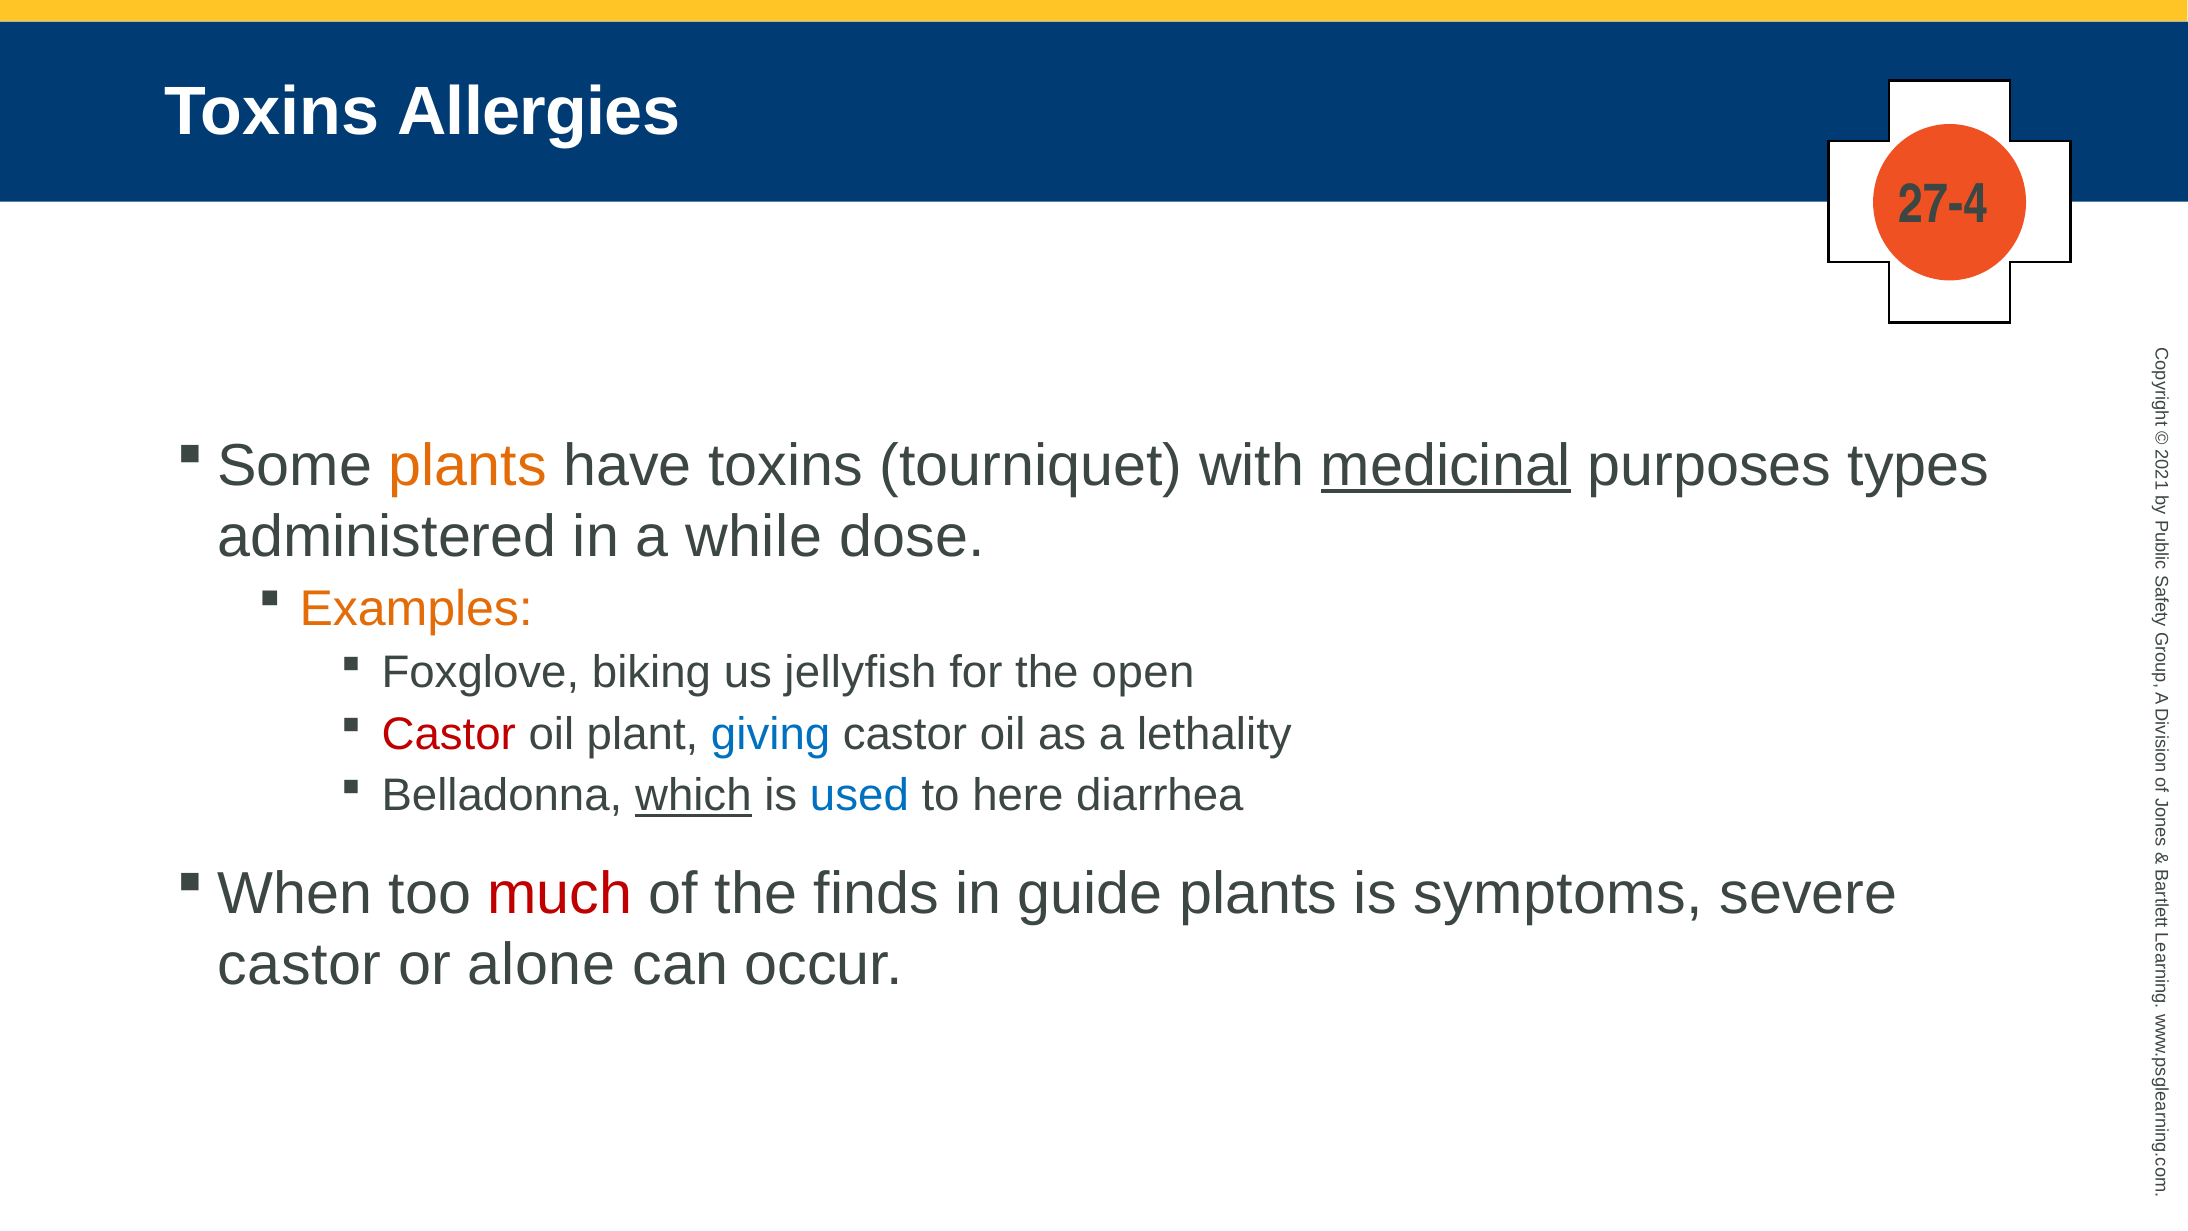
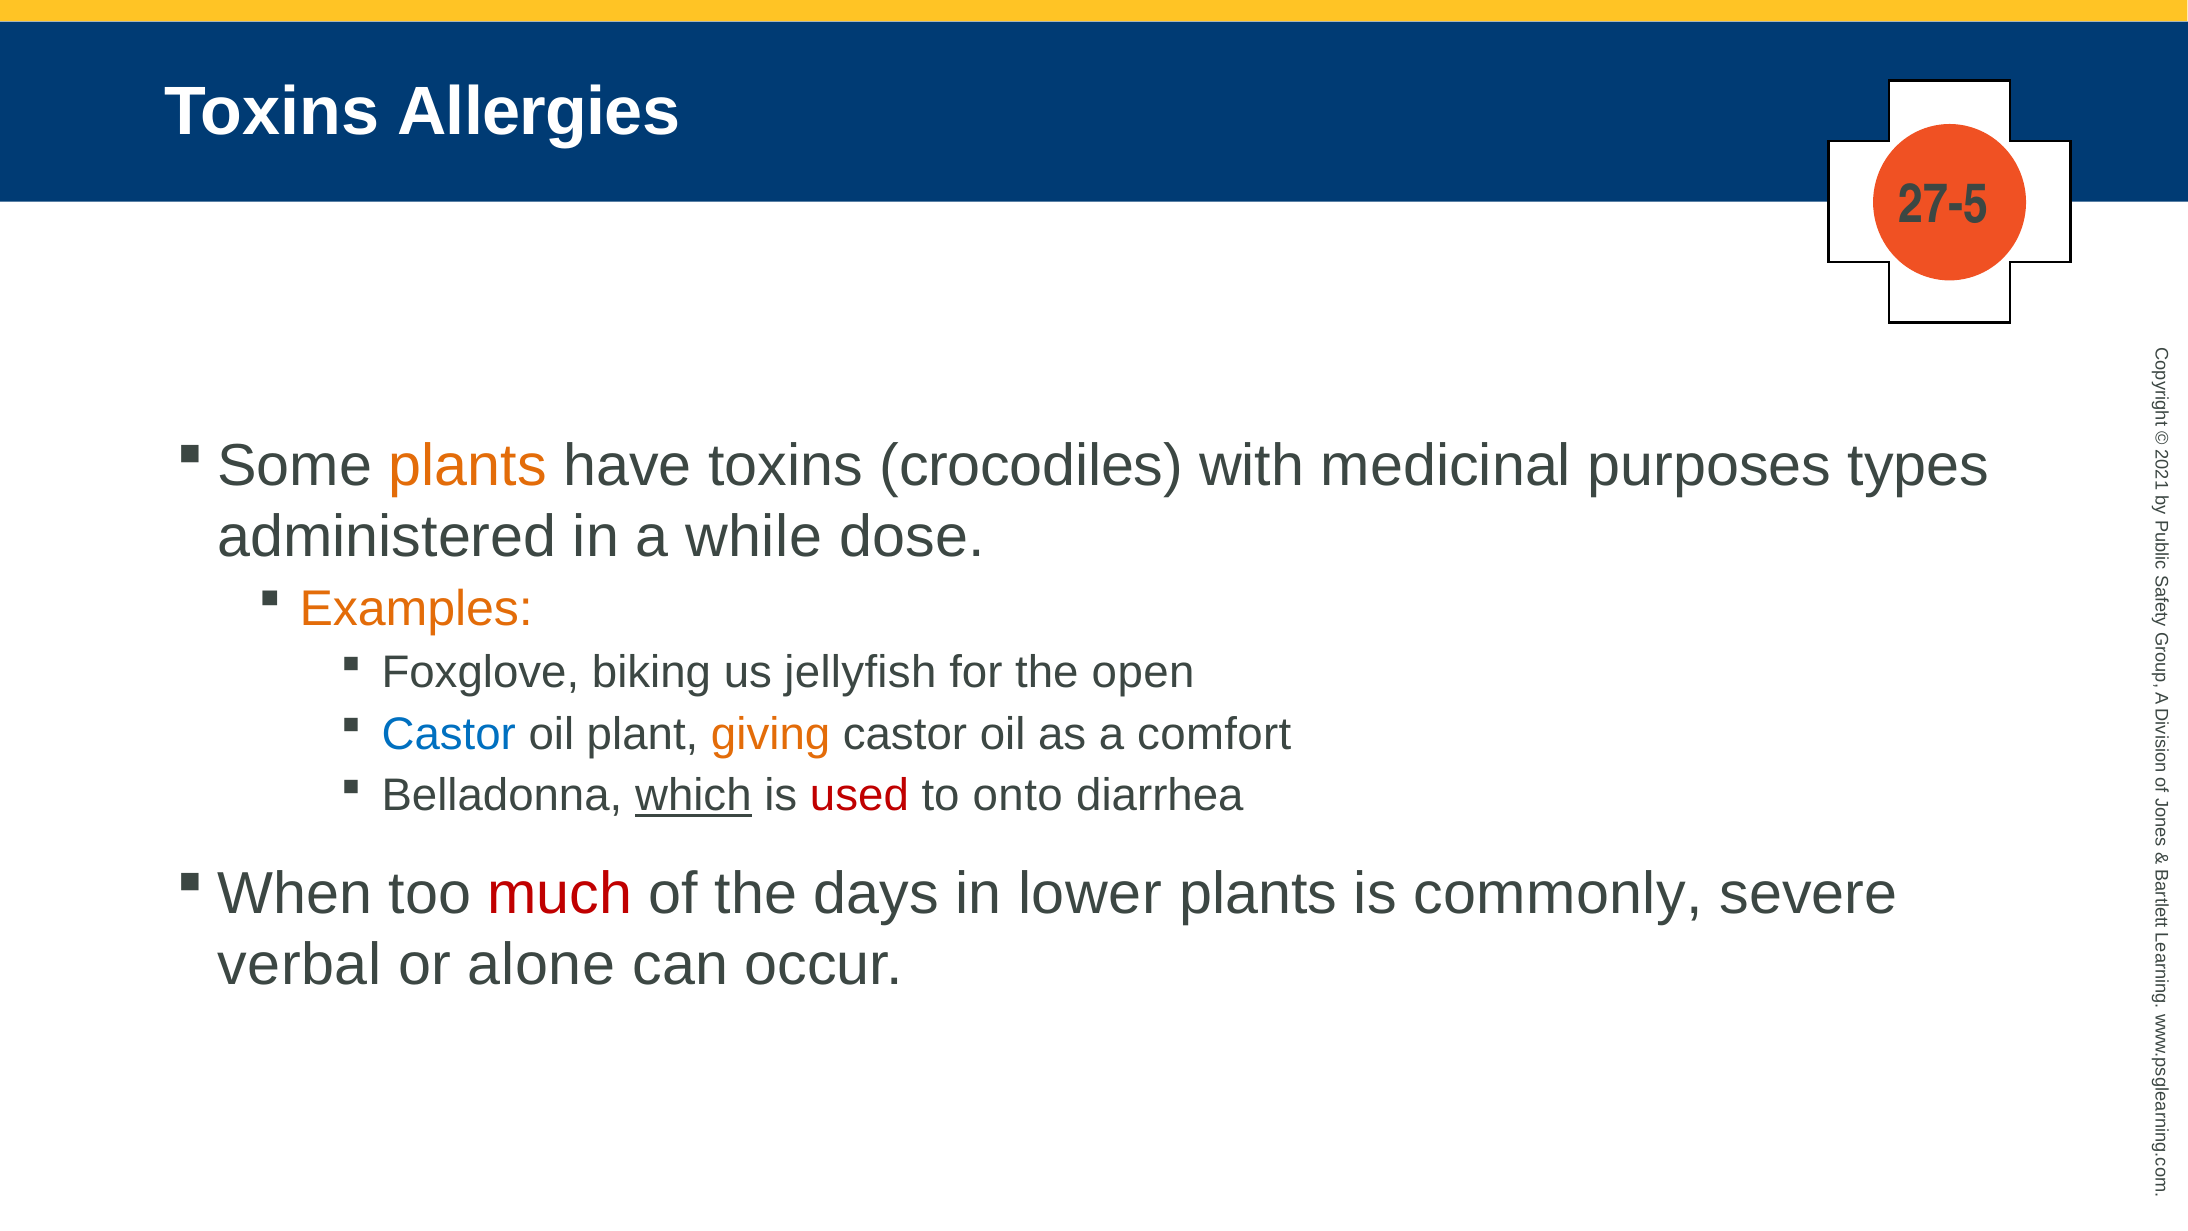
27-4: 27-4 -> 27-5
tourniquet: tourniquet -> crocodiles
medicinal underline: present -> none
Castor at (449, 734) colour: red -> blue
giving colour: blue -> orange
lethality: lethality -> comfort
used colour: blue -> red
here: here -> onto
finds: finds -> days
guide: guide -> lower
symptoms: symptoms -> commonly
castor at (299, 965): castor -> verbal
